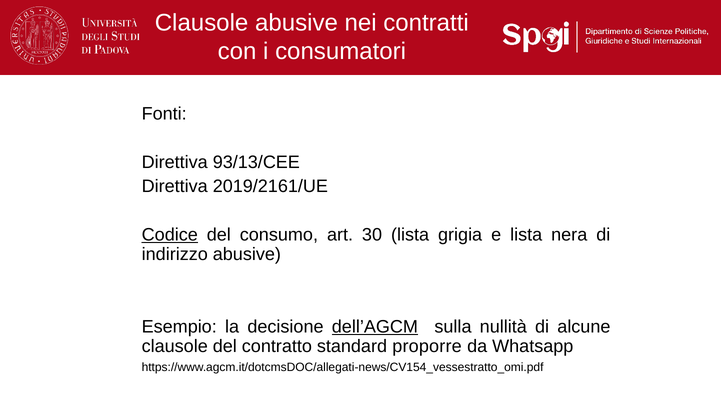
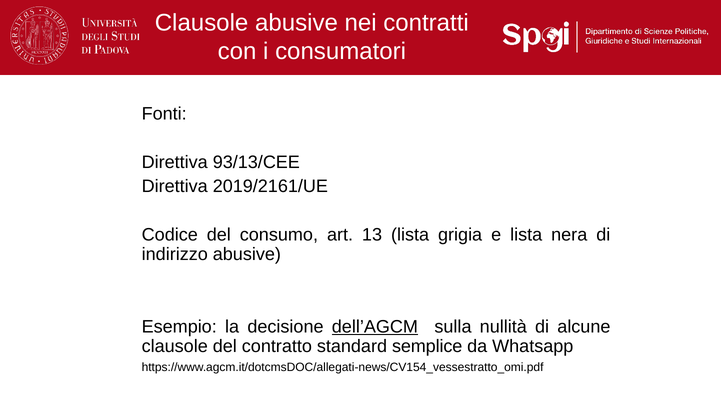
Codice underline: present -> none
30: 30 -> 13
proporre: proporre -> semplice
